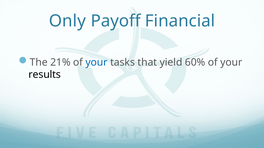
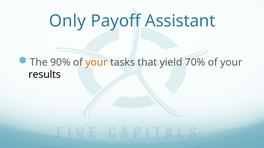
Financial: Financial -> Assistant
21%: 21% -> 90%
your at (97, 63) colour: blue -> orange
60%: 60% -> 70%
